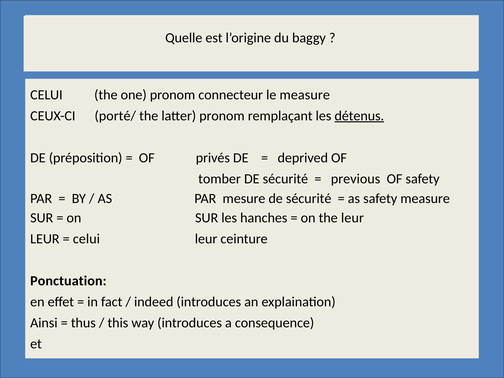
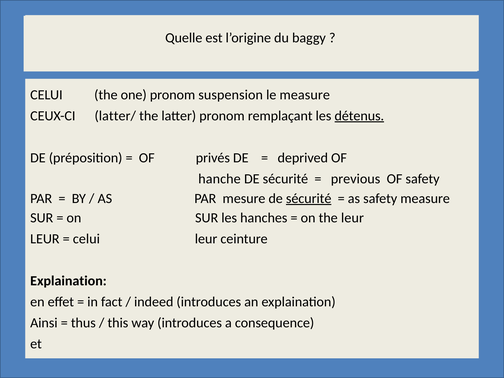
connecteur: connecteur -> suspension
porté/: porté/ -> latter/
tomber: tomber -> hanche
sécurité at (309, 198) underline: none -> present
Ponctuation at (68, 281): Ponctuation -> Explaination
